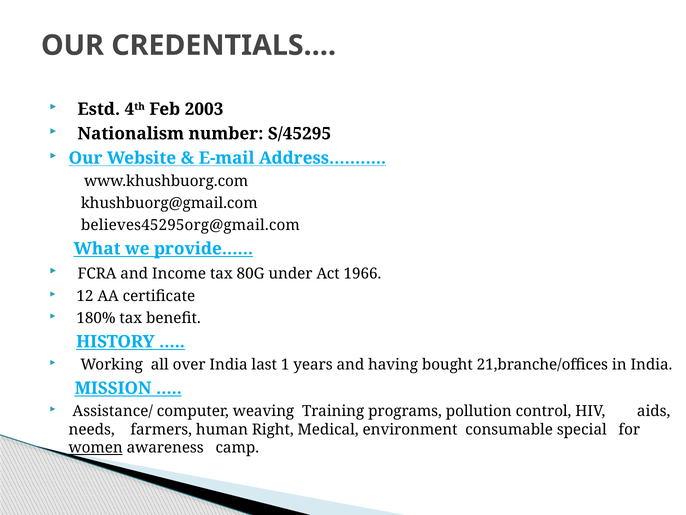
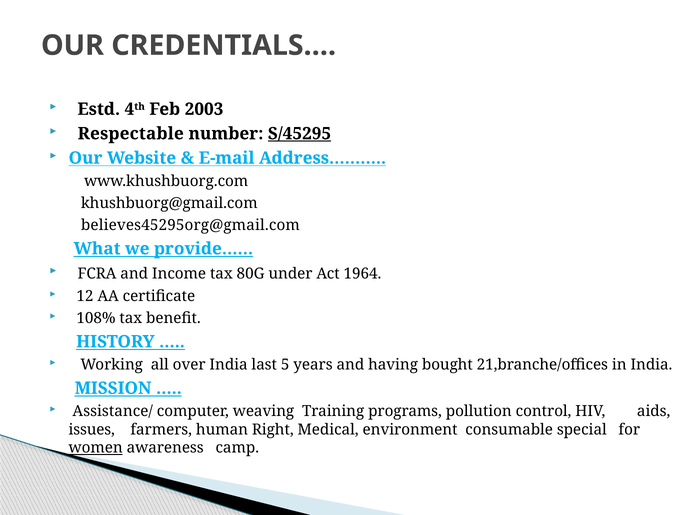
Nationalism: Nationalism -> Respectable
S/45295 underline: none -> present
1966: 1966 -> 1964
180%: 180% -> 108%
1: 1 -> 5
needs: needs -> issues
